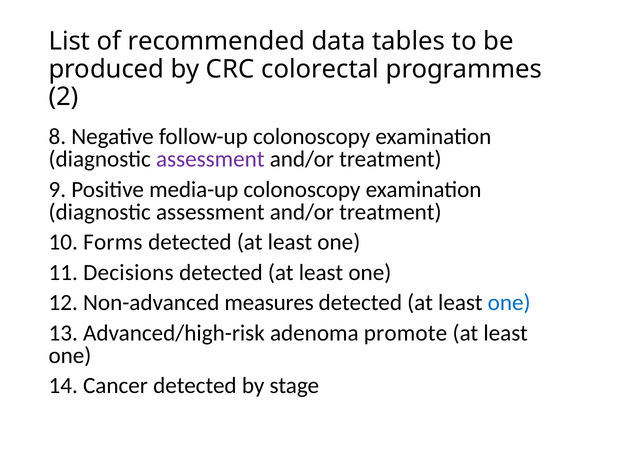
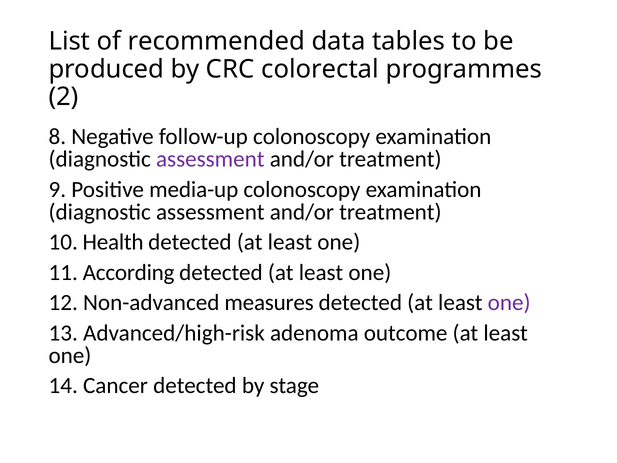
Forms: Forms -> Health
Decisions: Decisions -> According
one at (509, 303) colour: blue -> purple
promote: promote -> outcome
